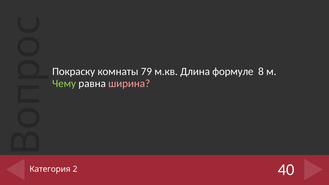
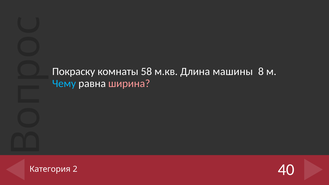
79: 79 -> 58
формуле: формуле -> машины
Чему colour: light green -> light blue
